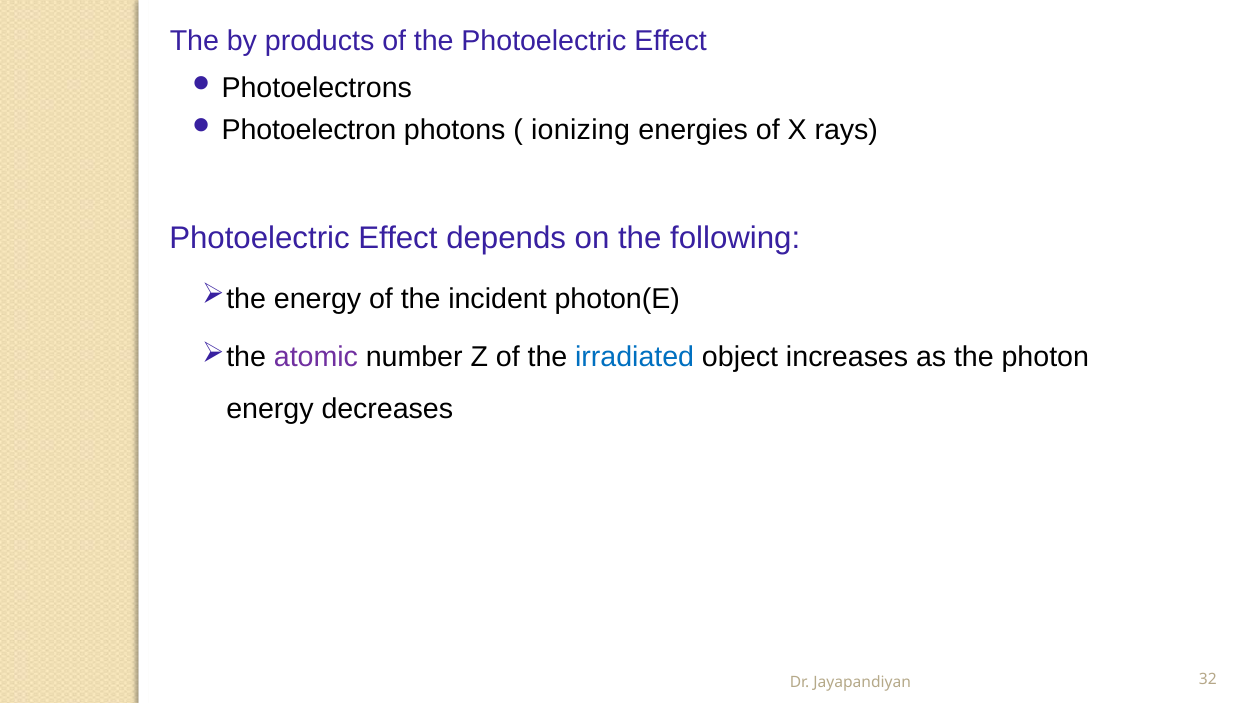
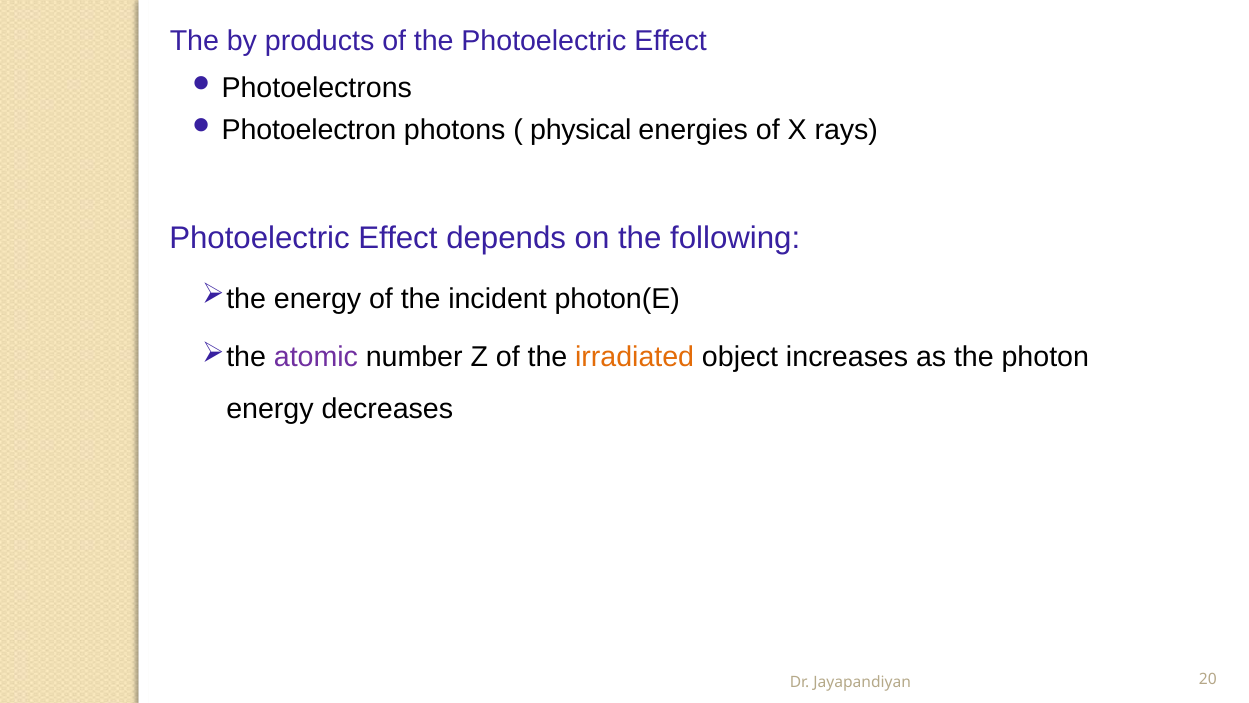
ionizing: ionizing -> physical
irradiated colour: blue -> orange
32: 32 -> 20
